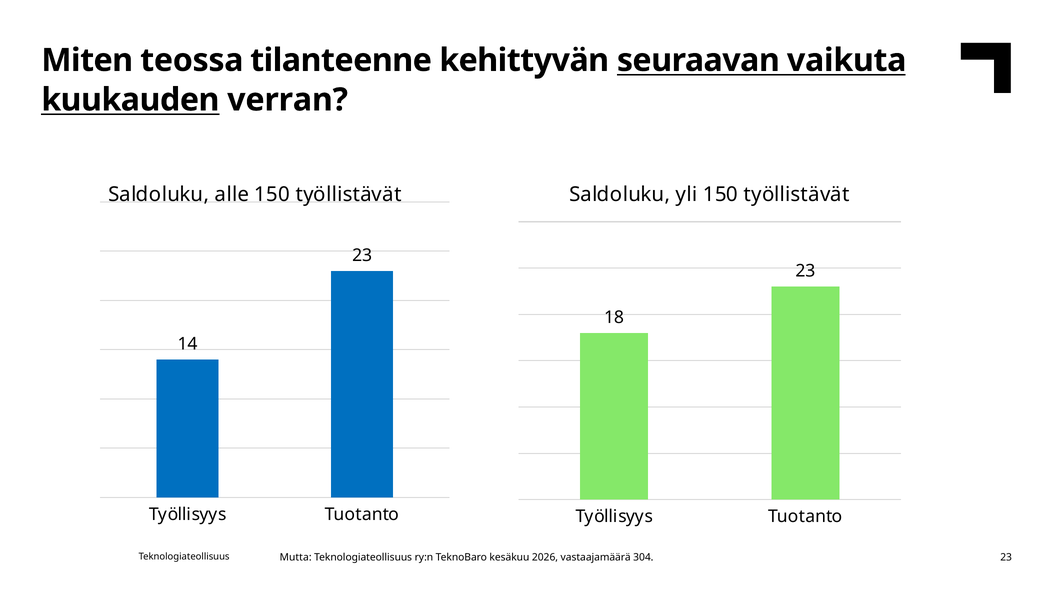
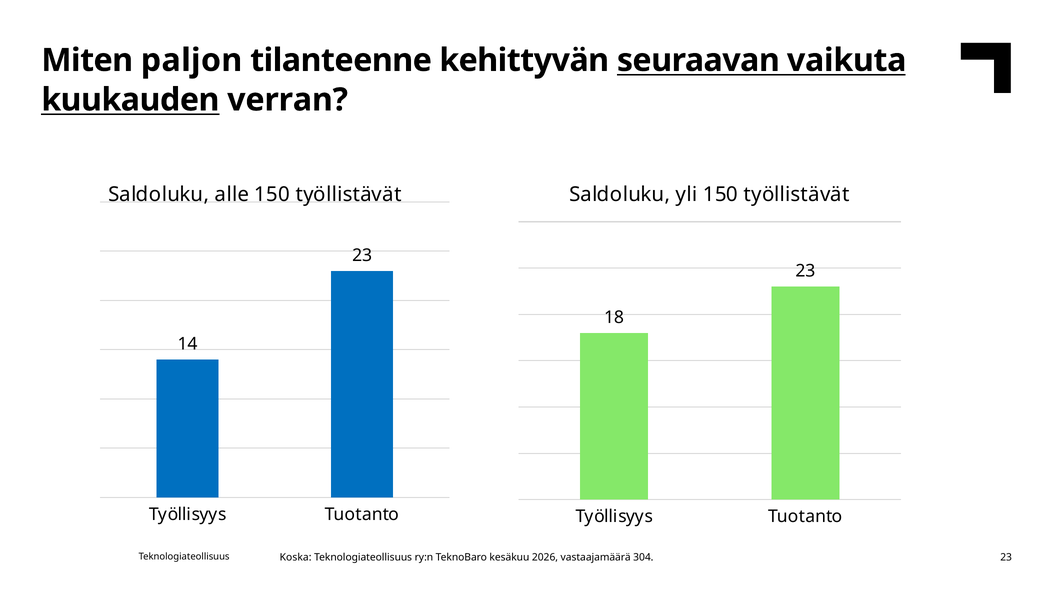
teossa: teossa -> paljon
Mutta: Mutta -> Koska
